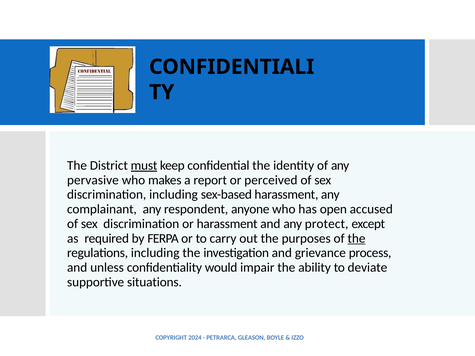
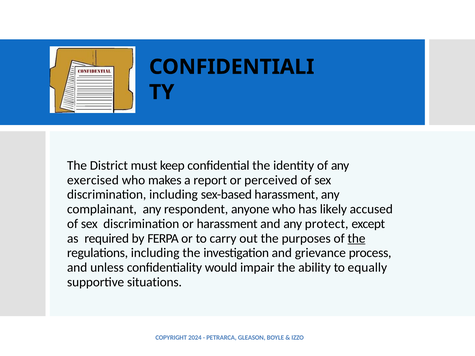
must underline: present -> none
pervasive: pervasive -> exercised
open: open -> likely
deviate: deviate -> equally
